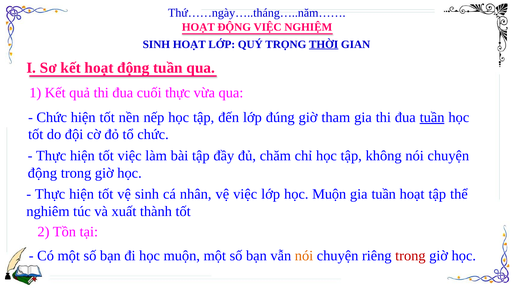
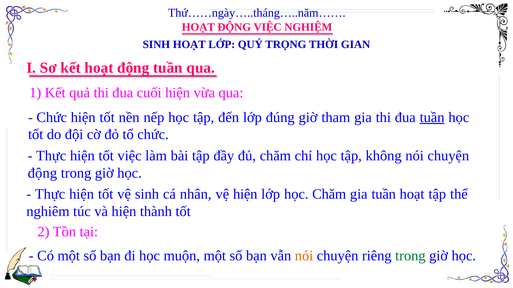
THỜI underline: present -> none
cuối thực: thực -> hiện
vệ việc: việc -> hiện
lớp học Muộn: Muộn -> Chăm
và xuất: xuất -> hiện
trong at (410, 256) colour: red -> green
